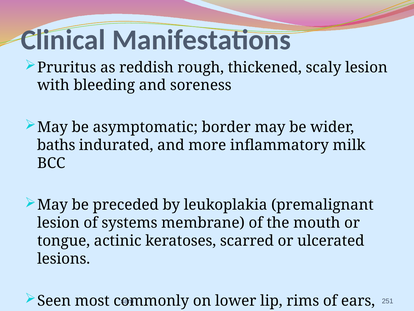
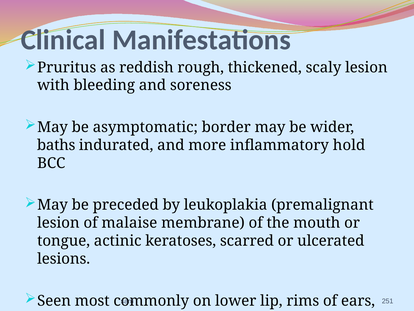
milk: milk -> hold
systems: systems -> malaise
